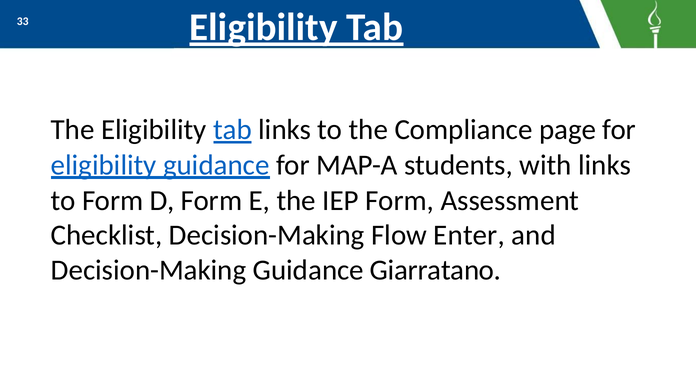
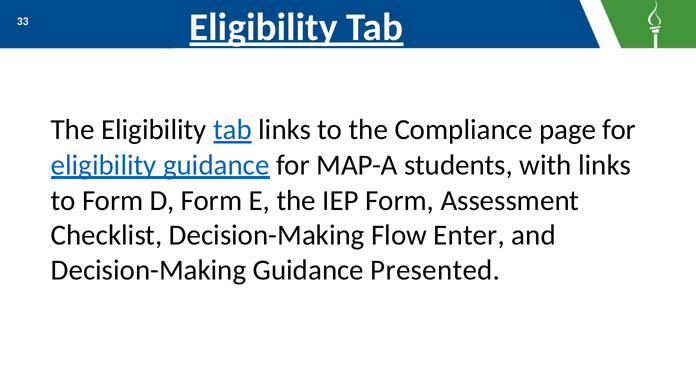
Giarratano: Giarratano -> Presented
